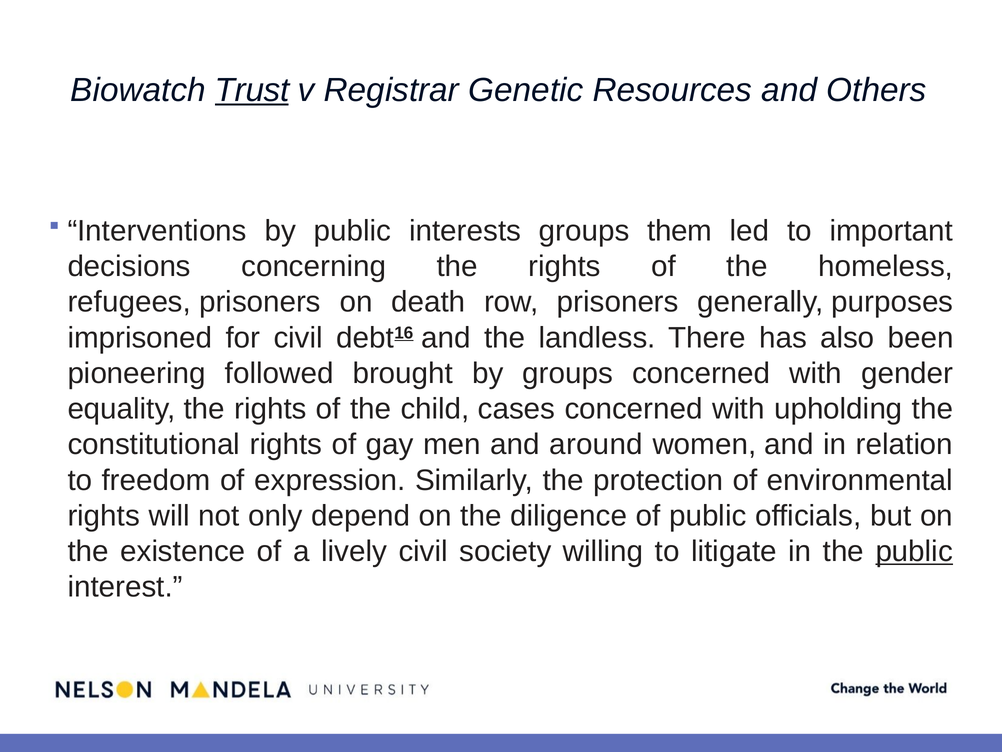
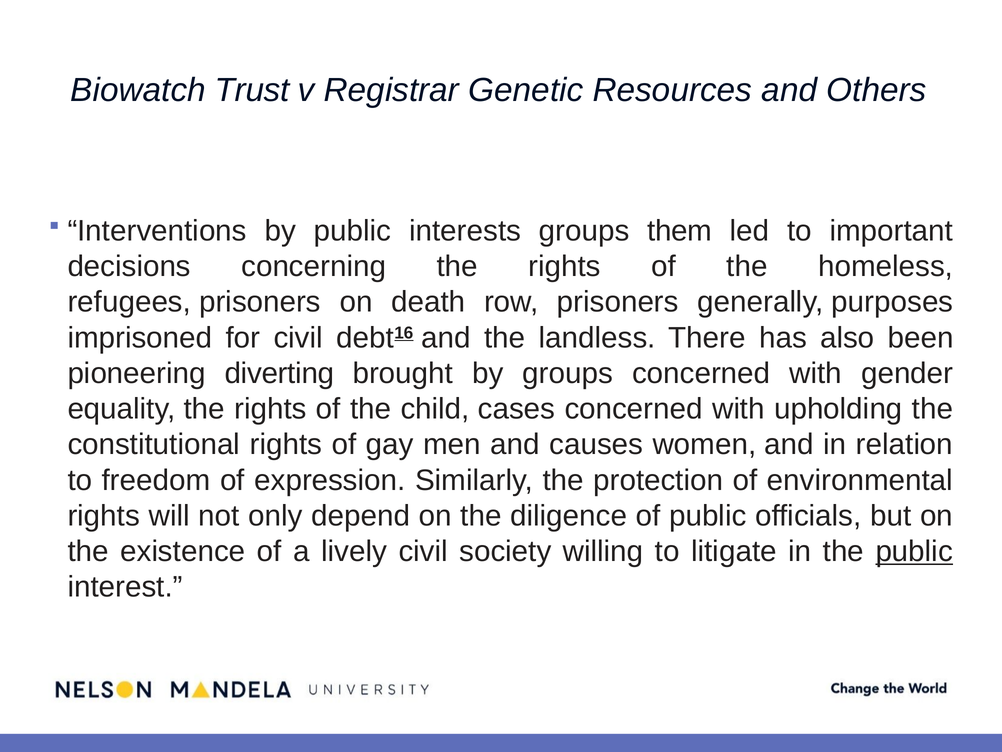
Trust underline: present -> none
followed: followed -> diverting
around: around -> causes
